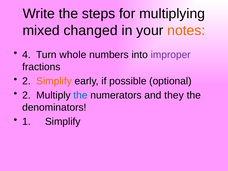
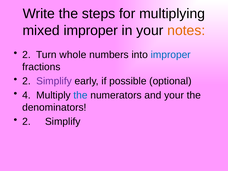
mixed changed: changed -> improper
4 at (26, 55): 4 -> 2
improper at (171, 55) colour: purple -> blue
Simplify at (54, 81) colour: orange -> purple
2 at (26, 95): 2 -> 4
and they: they -> your
1 at (26, 122): 1 -> 2
